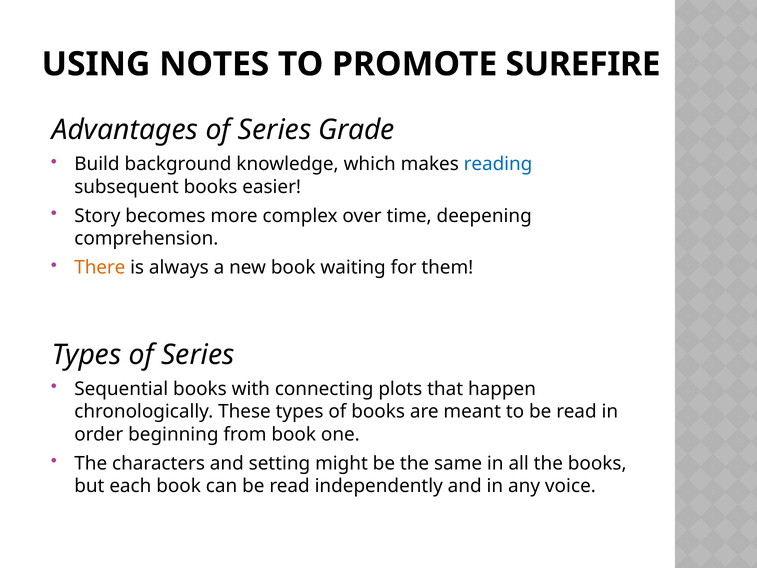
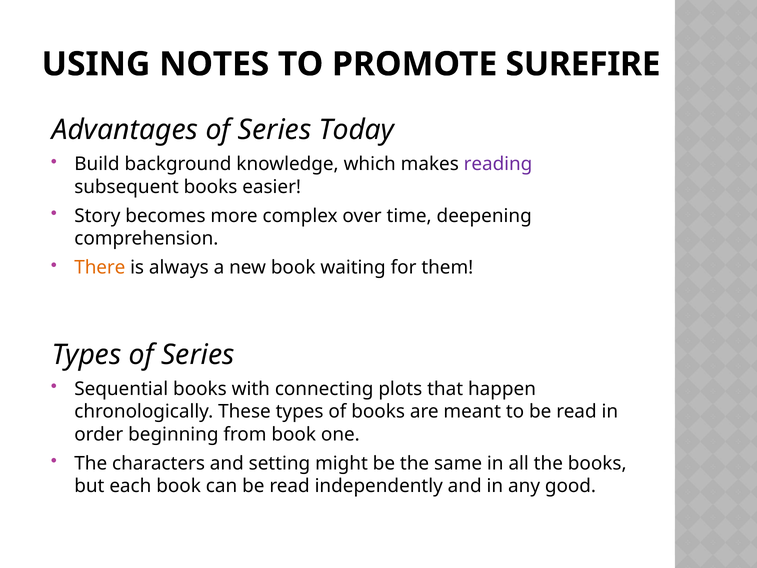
Grade: Grade -> Today
reading colour: blue -> purple
voice: voice -> good
